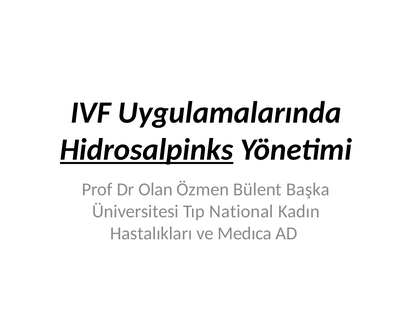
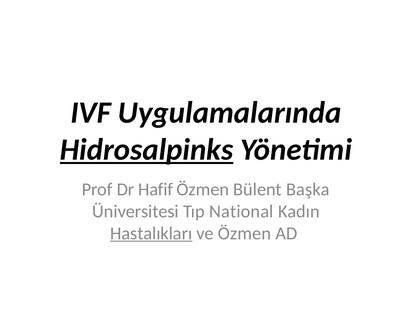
Olan: Olan -> Hafif
Hastalıkları underline: none -> present
ve Medıca: Medıca -> Özmen
